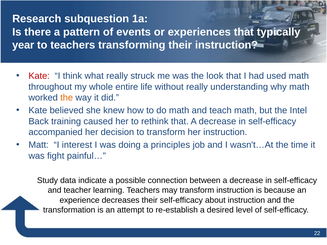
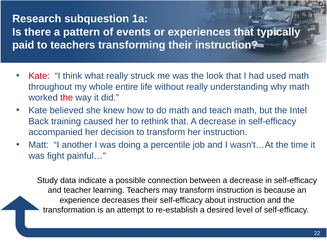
year: year -> paid
the at (67, 98) colour: orange -> red
interest: interest -> another
principles: principles -> percentile
